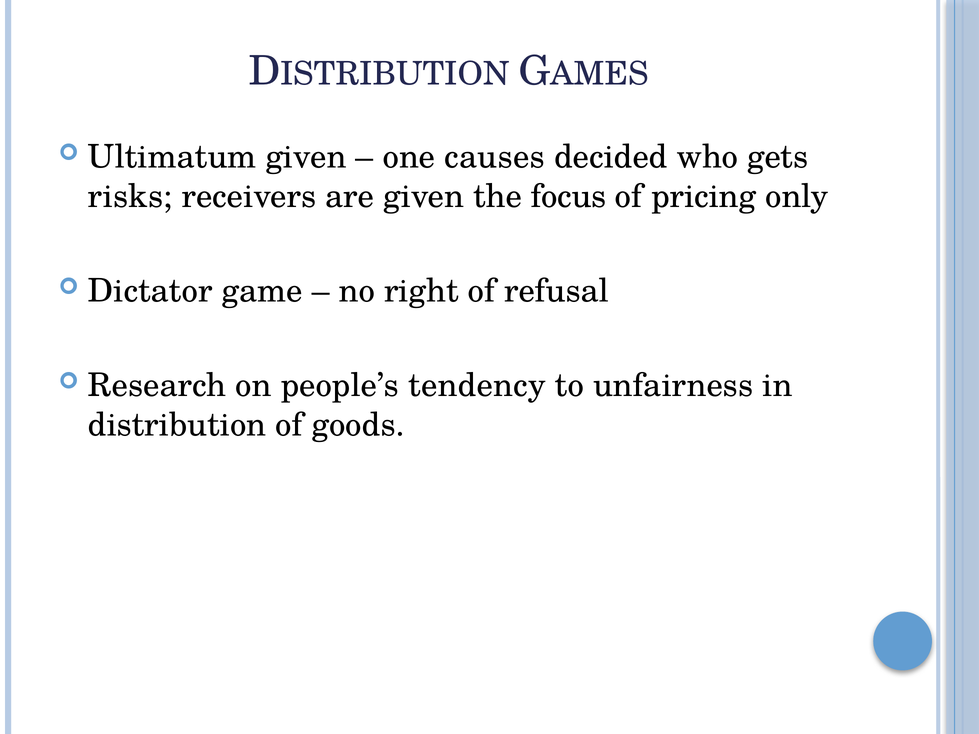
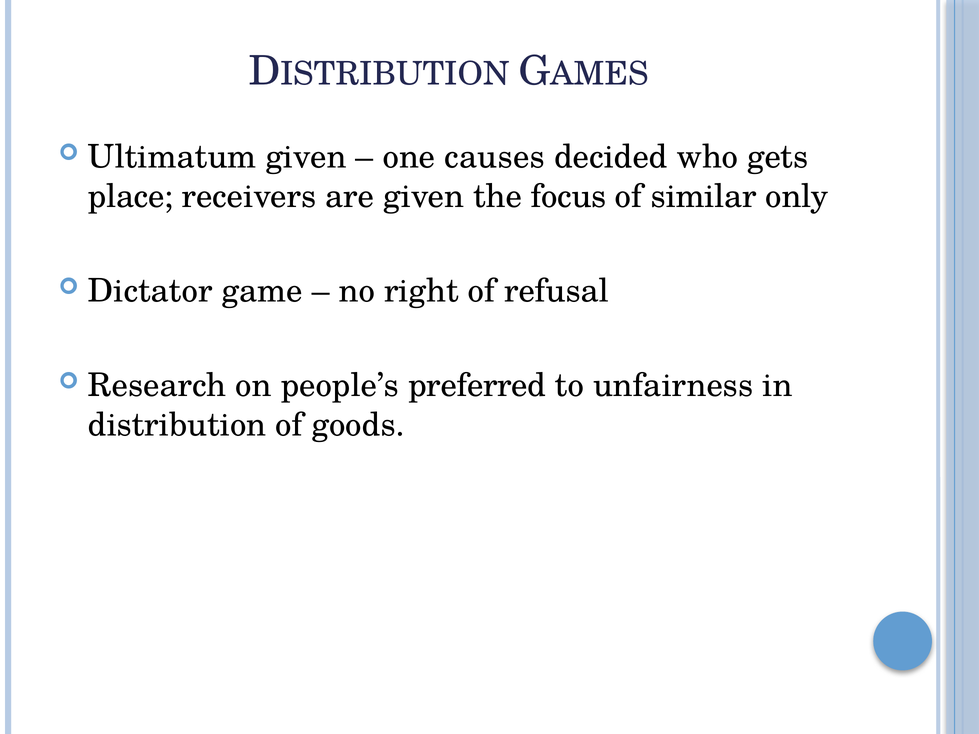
risks: risks -> place
pricing: pricing -> similar
tendency: tendency -> preferred
